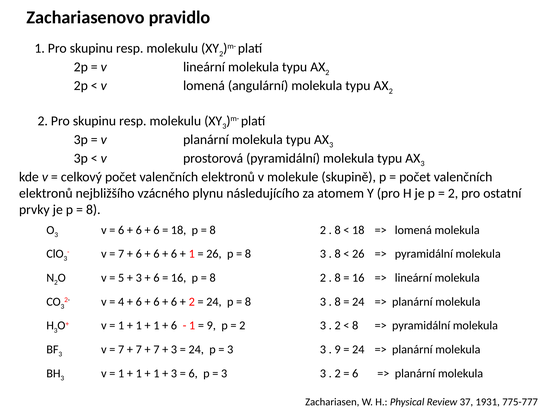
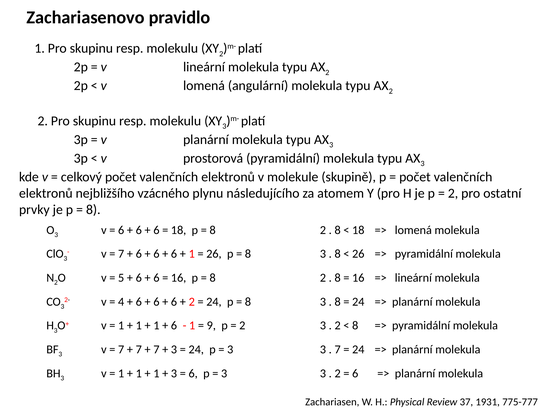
3 at (139, 277): 3 -> 6
9 at (338, 349): 9 -> 7
